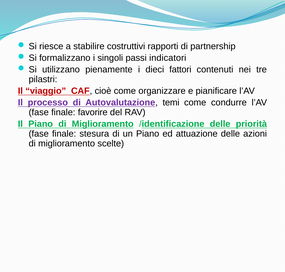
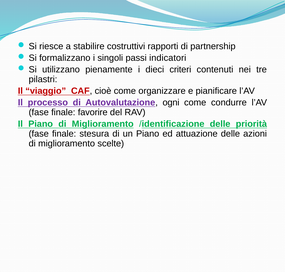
fattori: fattori -> criteri
temi: temi -> ogni
